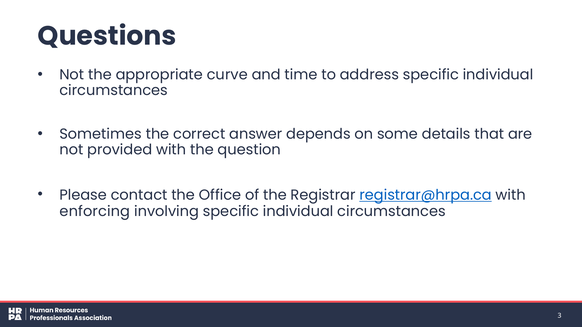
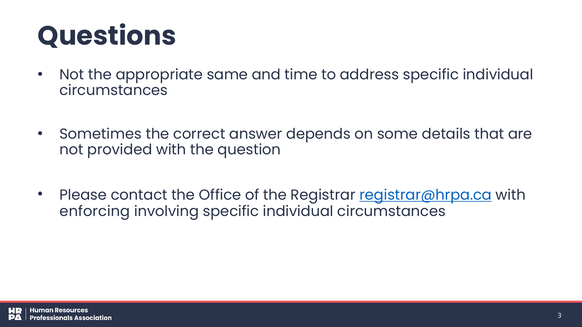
curve: curve -> same
